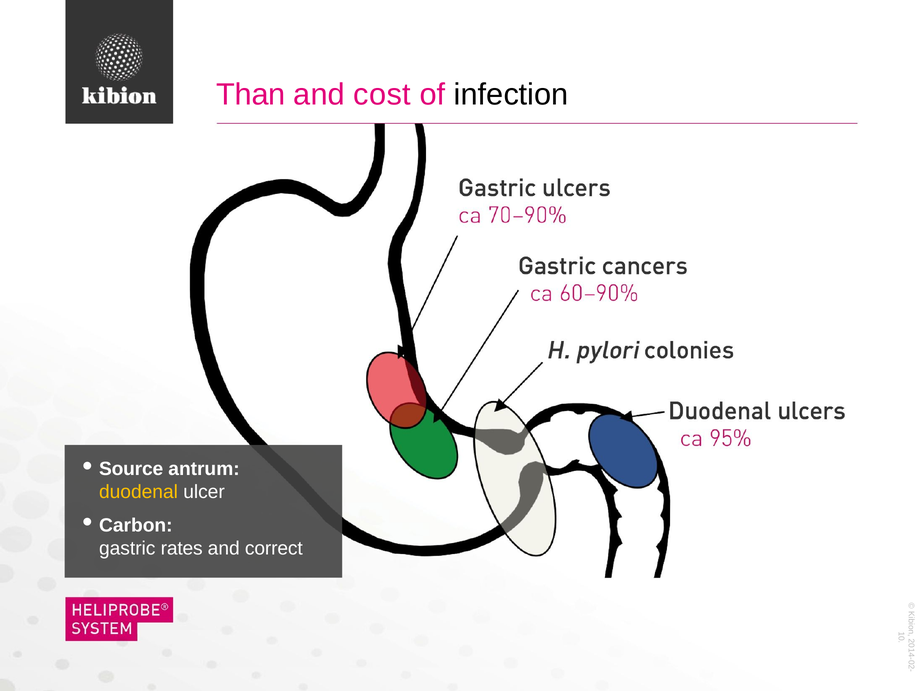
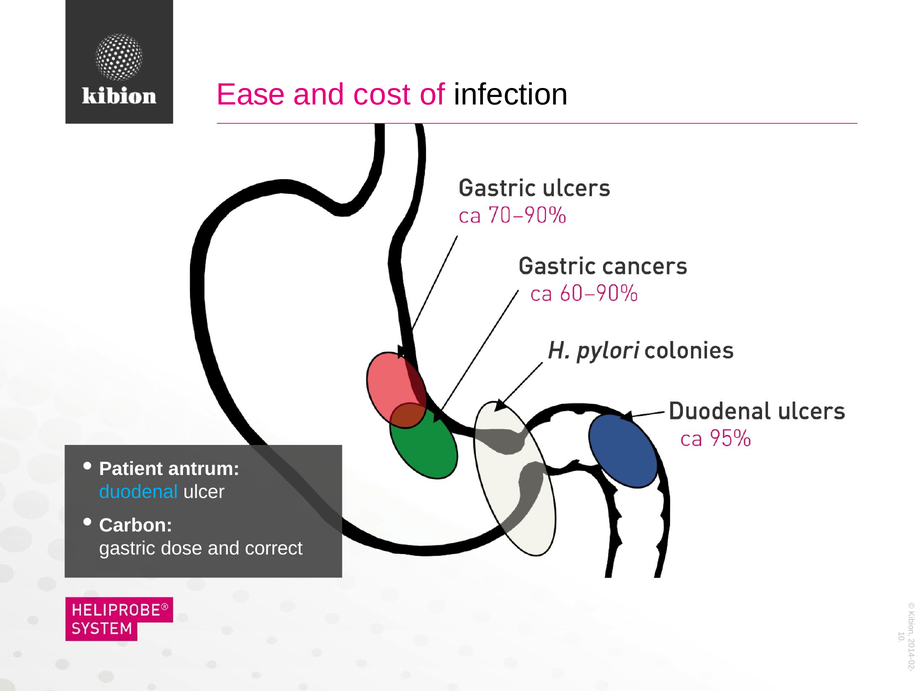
Than: Than -> Ease
Source: Source -> Patient
duodenal colour: yellow -> light blue
rates: rates -> dose
